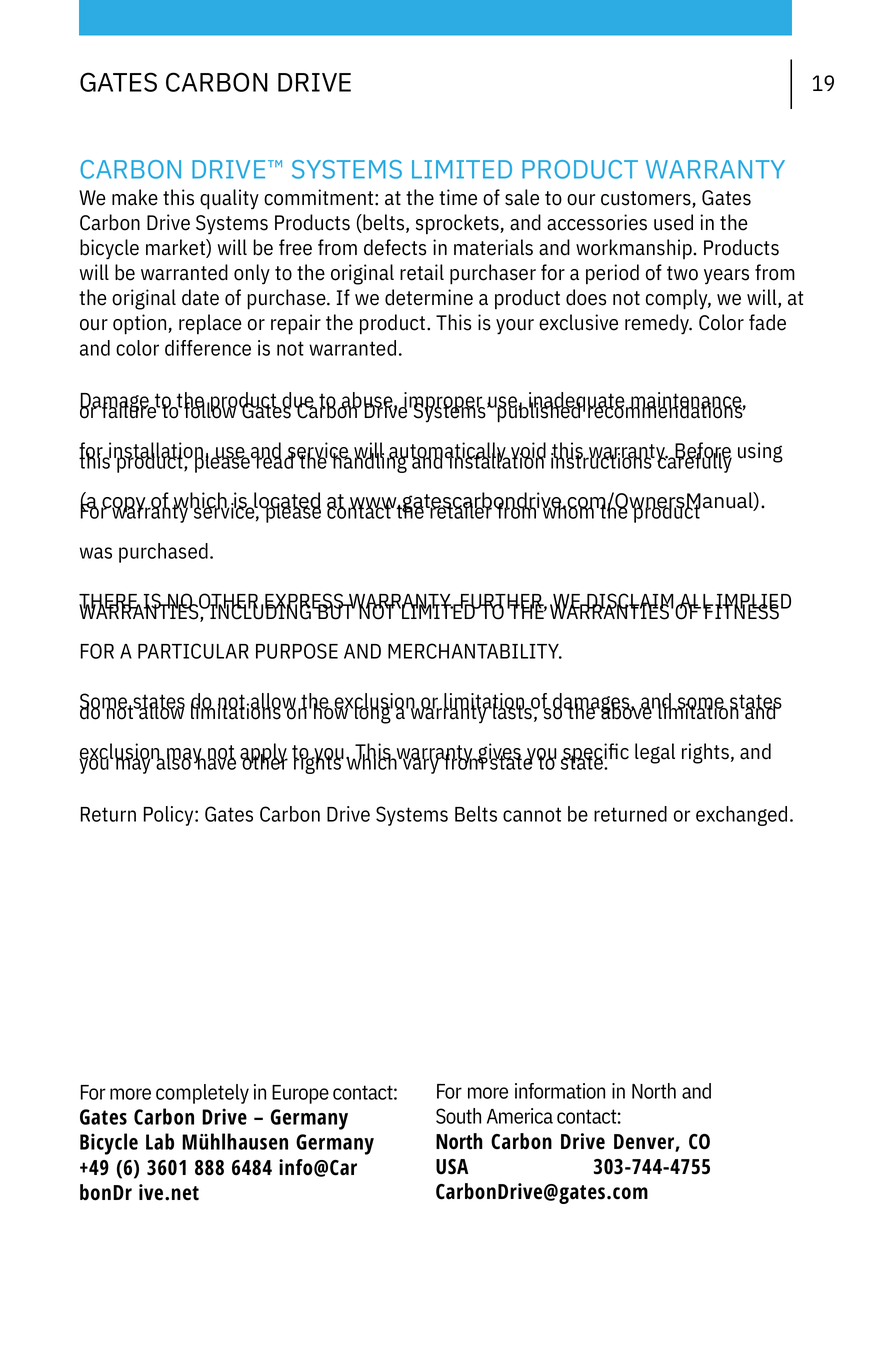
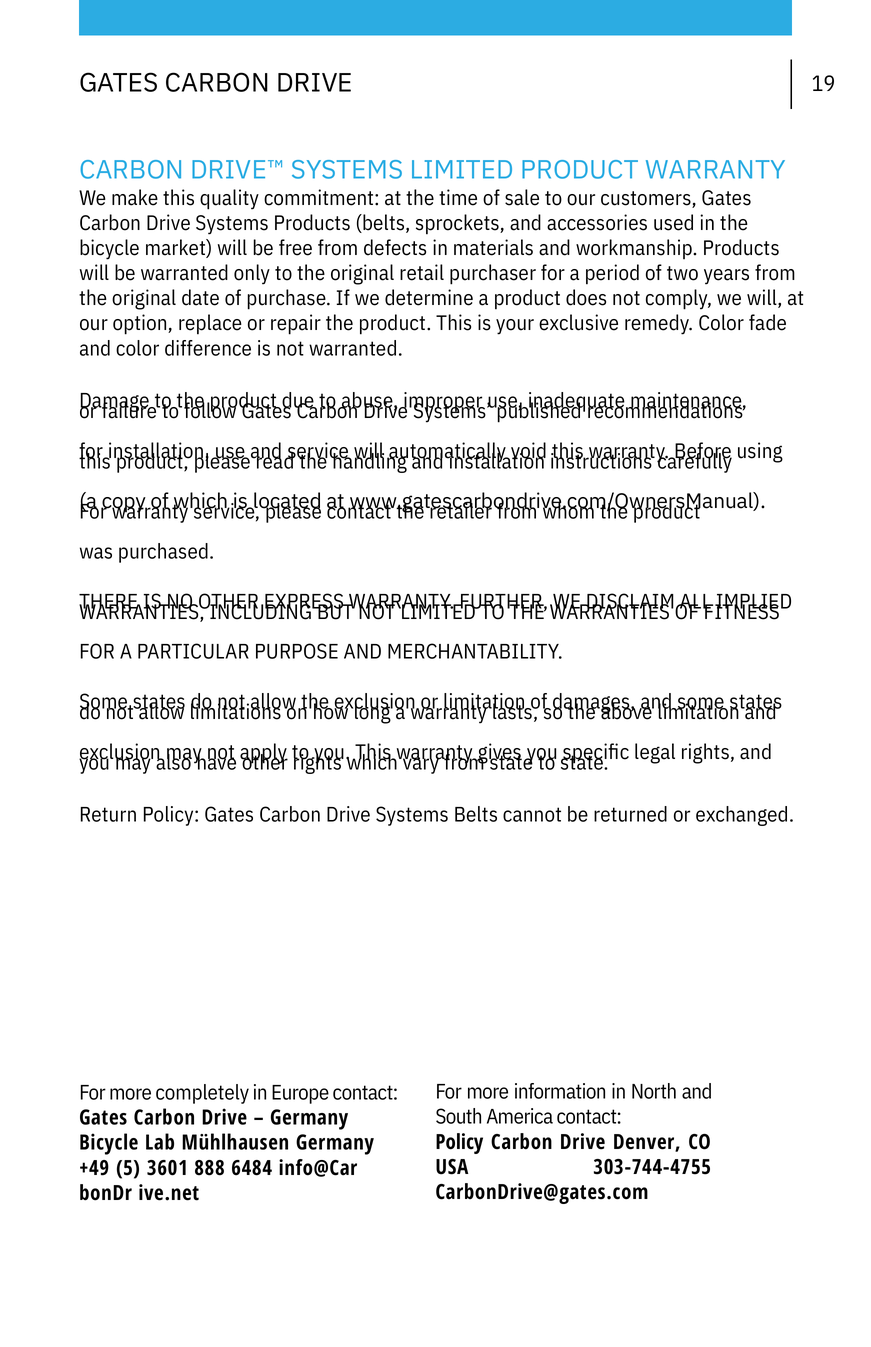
North at (459, 1141): North -> Policy
6: 6 -> 5
